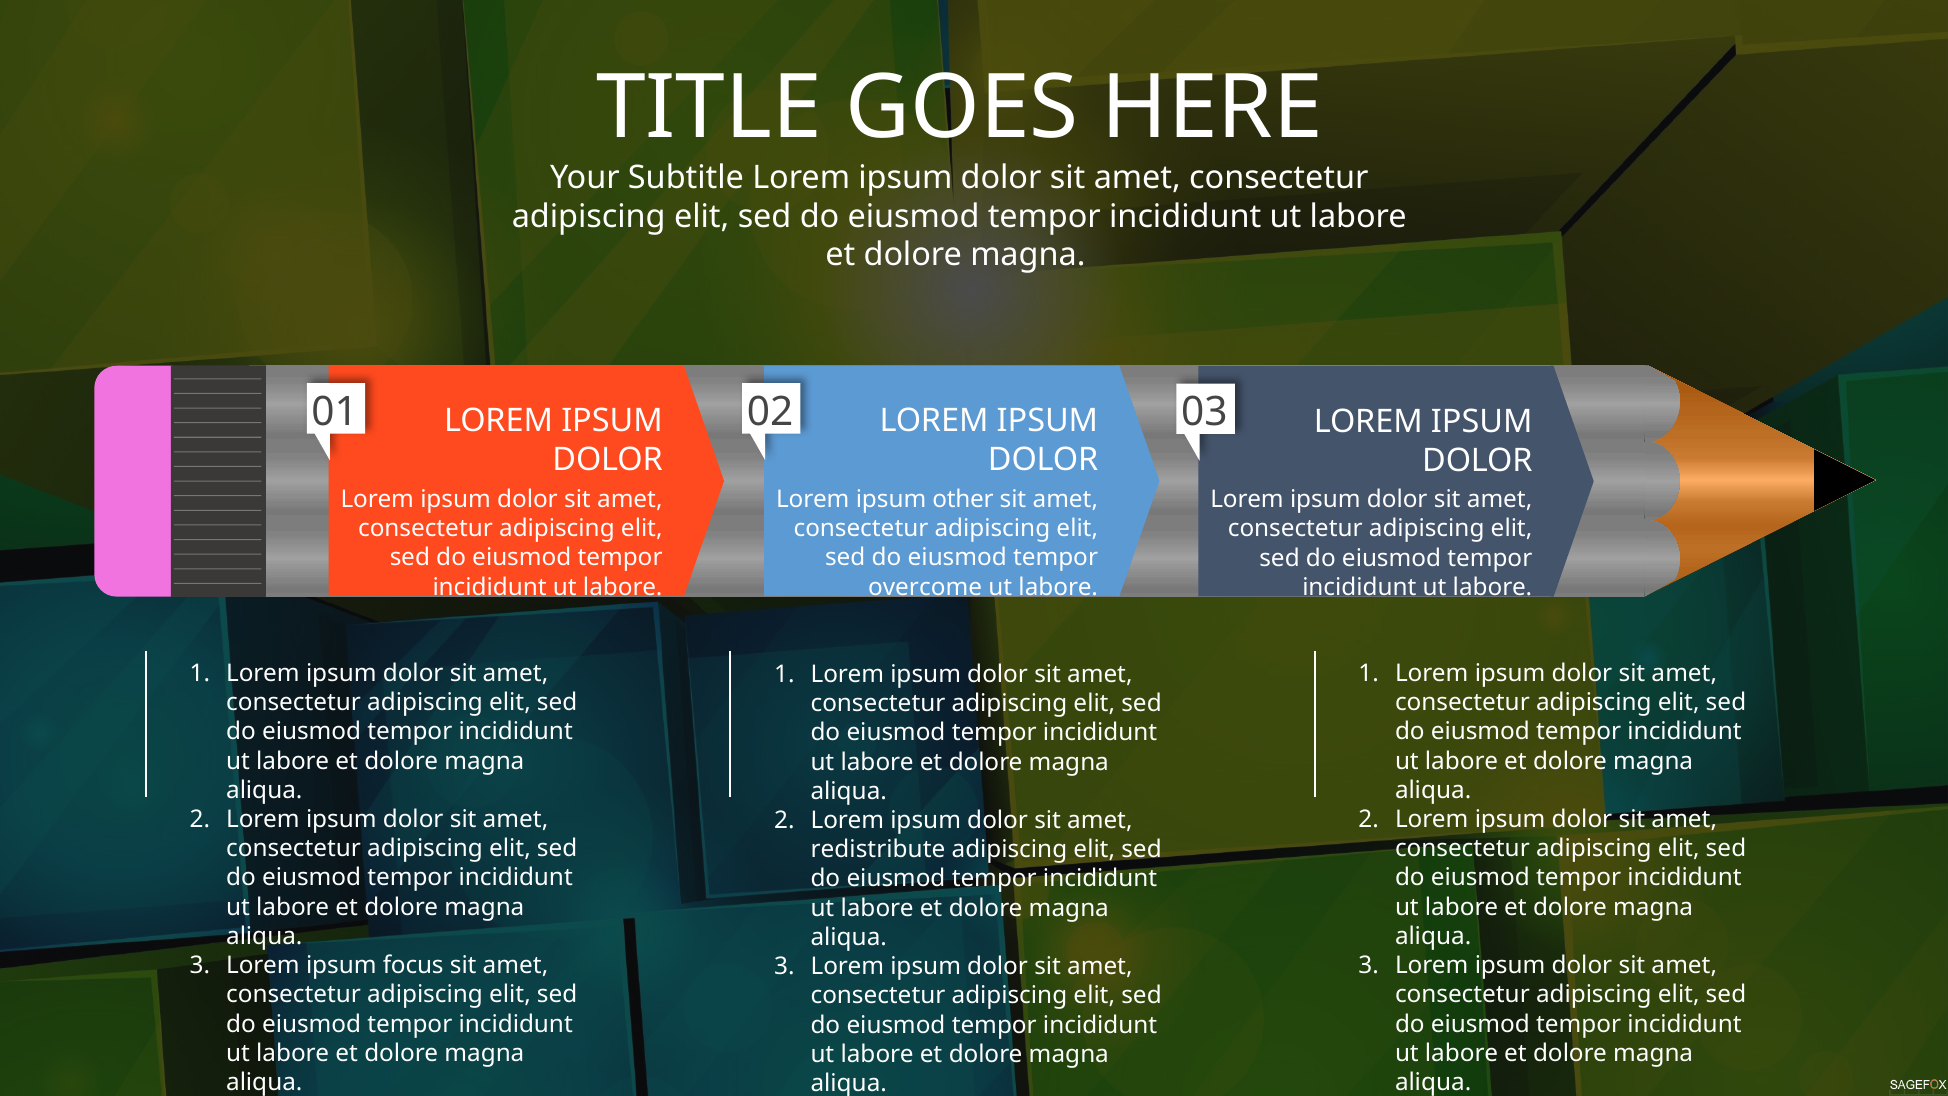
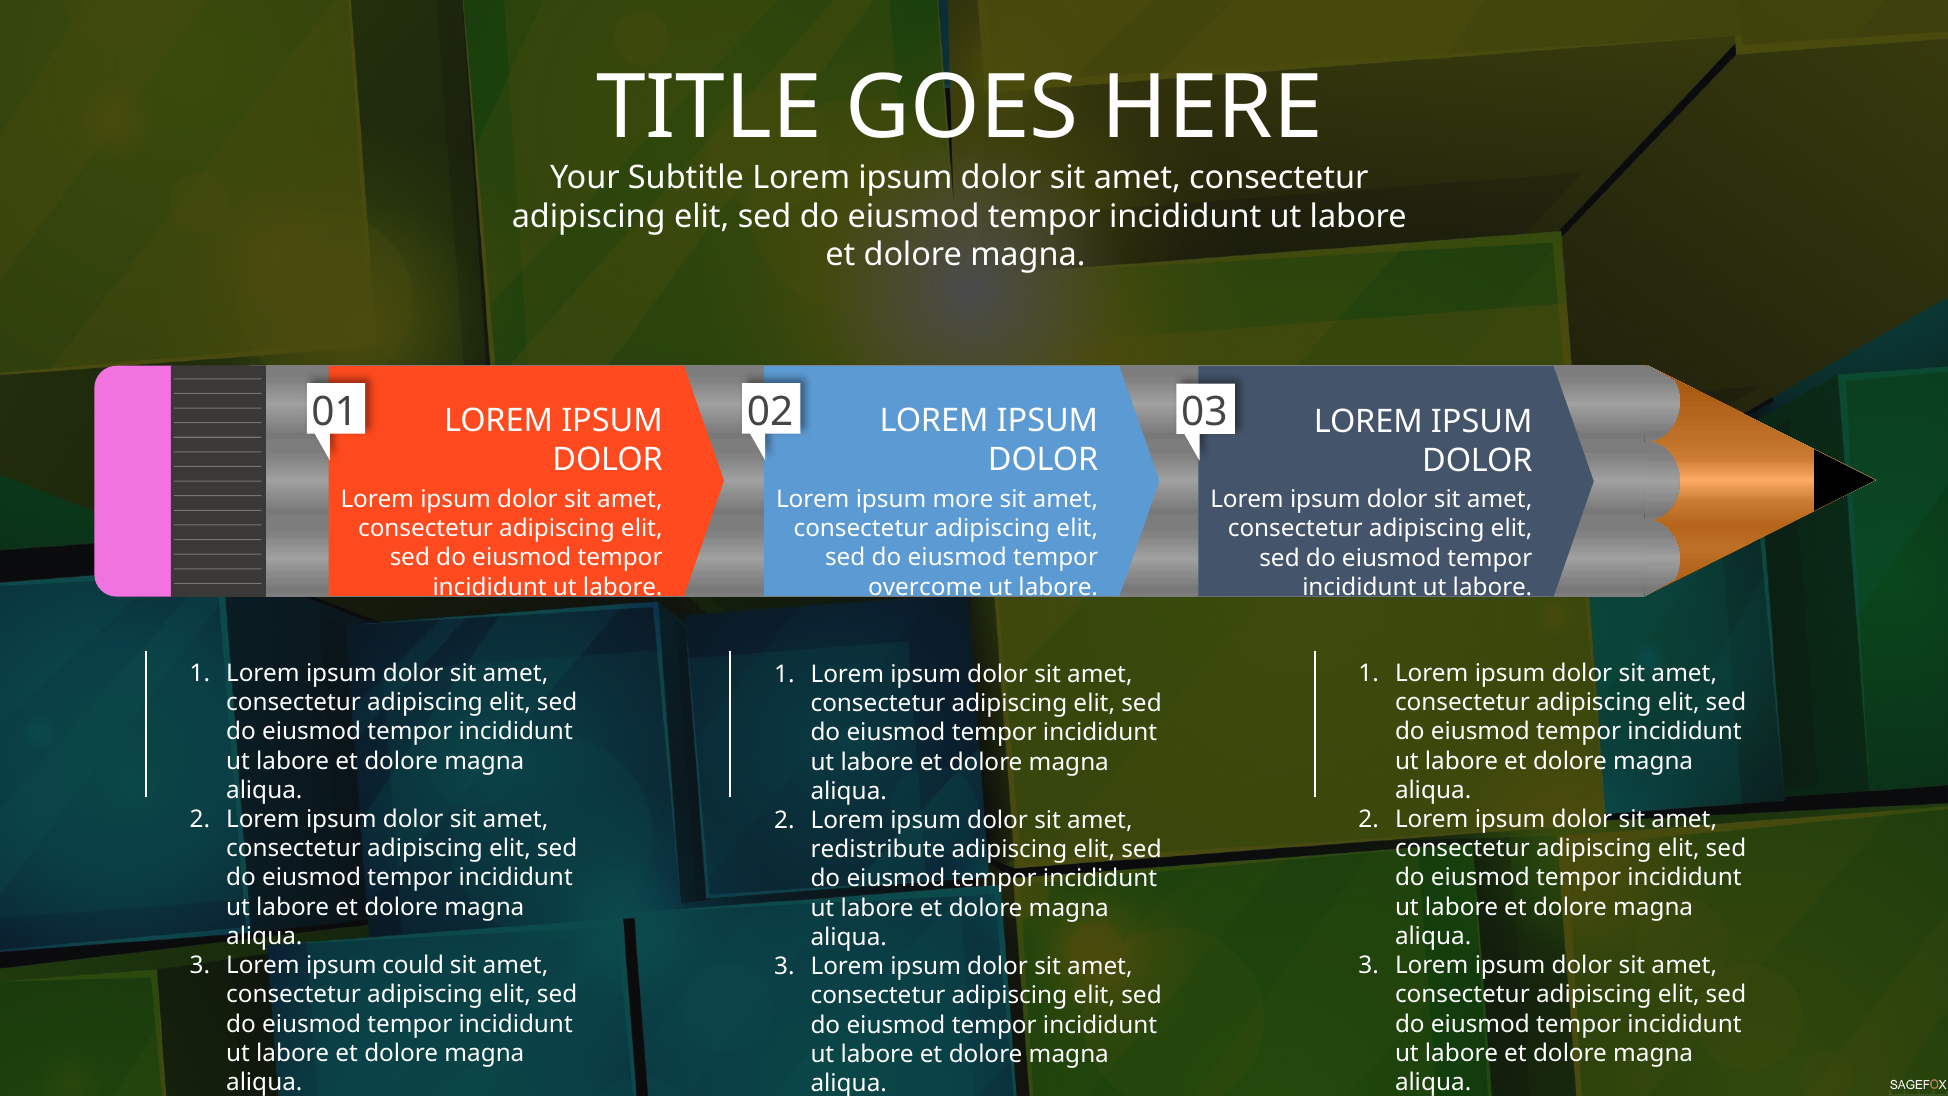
other: other -> more
focus: focus -> could
